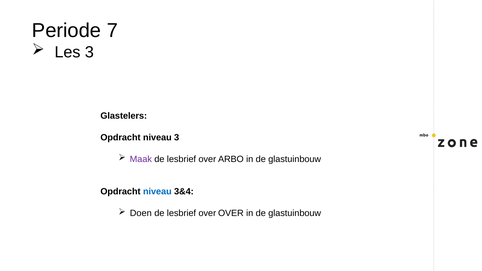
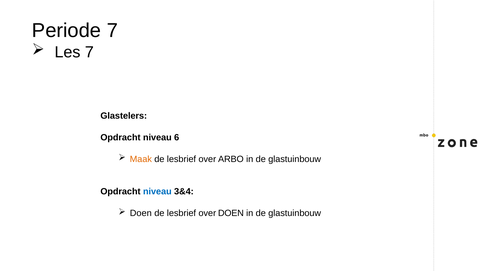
Les 3: 3 -> 7
niveau 3: 3 -> 6
Maak colour: purple -> orange
over OVER: OVER -> DOEN
